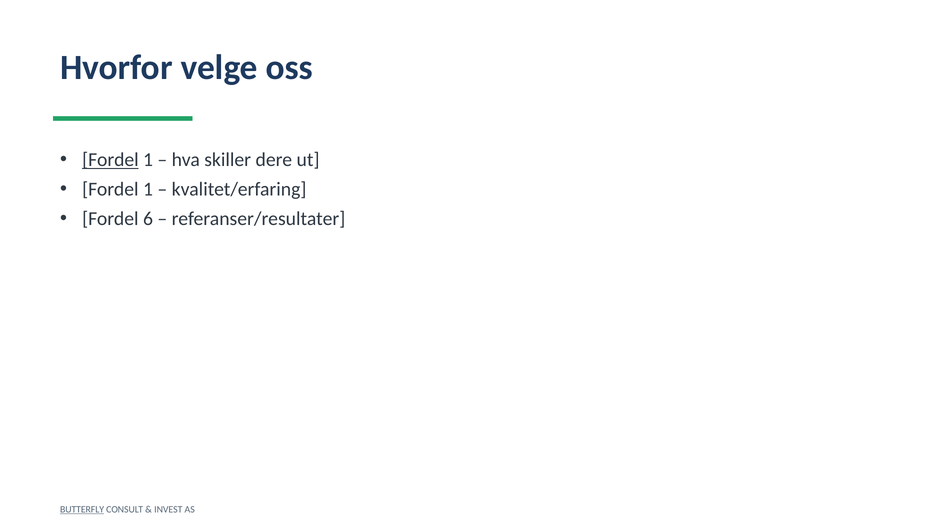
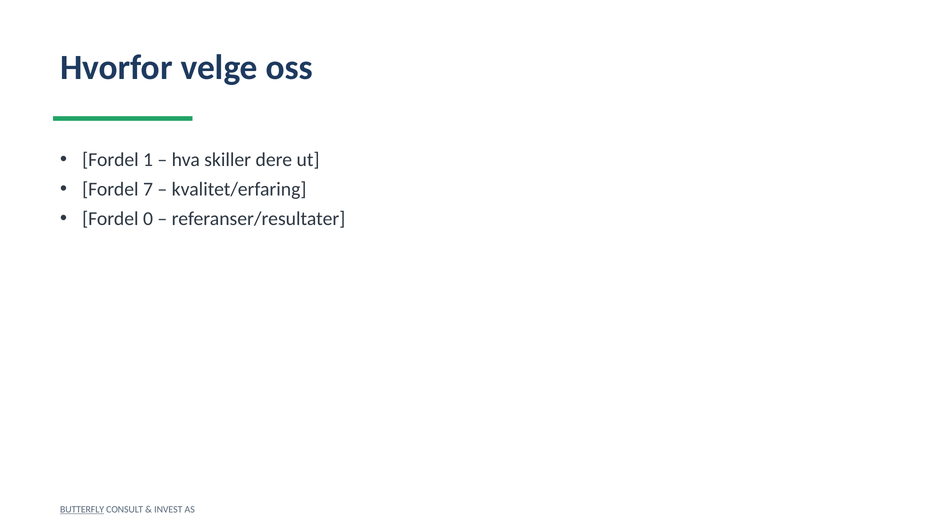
Fordel at (110, 160) underline: present -> none
1 at (148, 189): 1 -> 7
6: 6 -> 0
